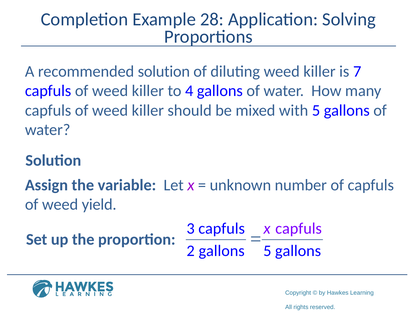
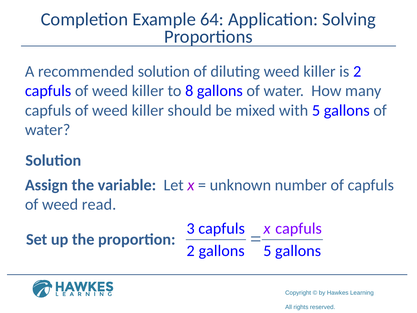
28: 28 -> 64
is 7: 7 -> 2
4: 4 -> 8
yield: yield -> read
